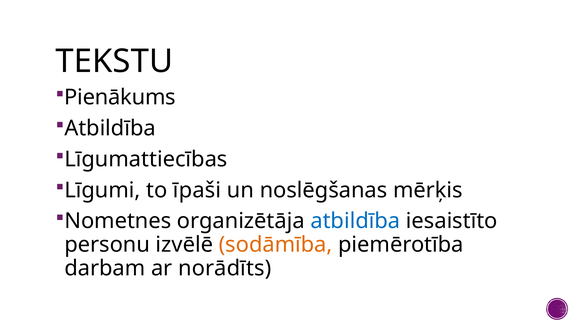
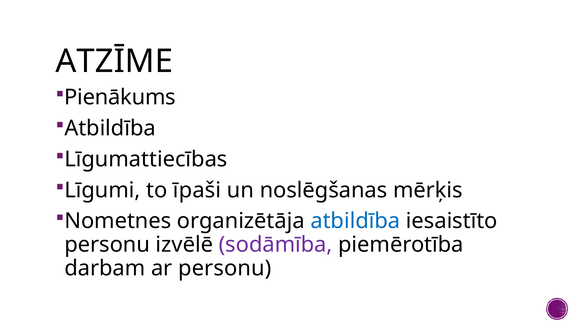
TEKSTU: TEKSTU -> ATZĪME
sodāmība colour: orange -> purple
ar norādīts: norādīts -> personu
